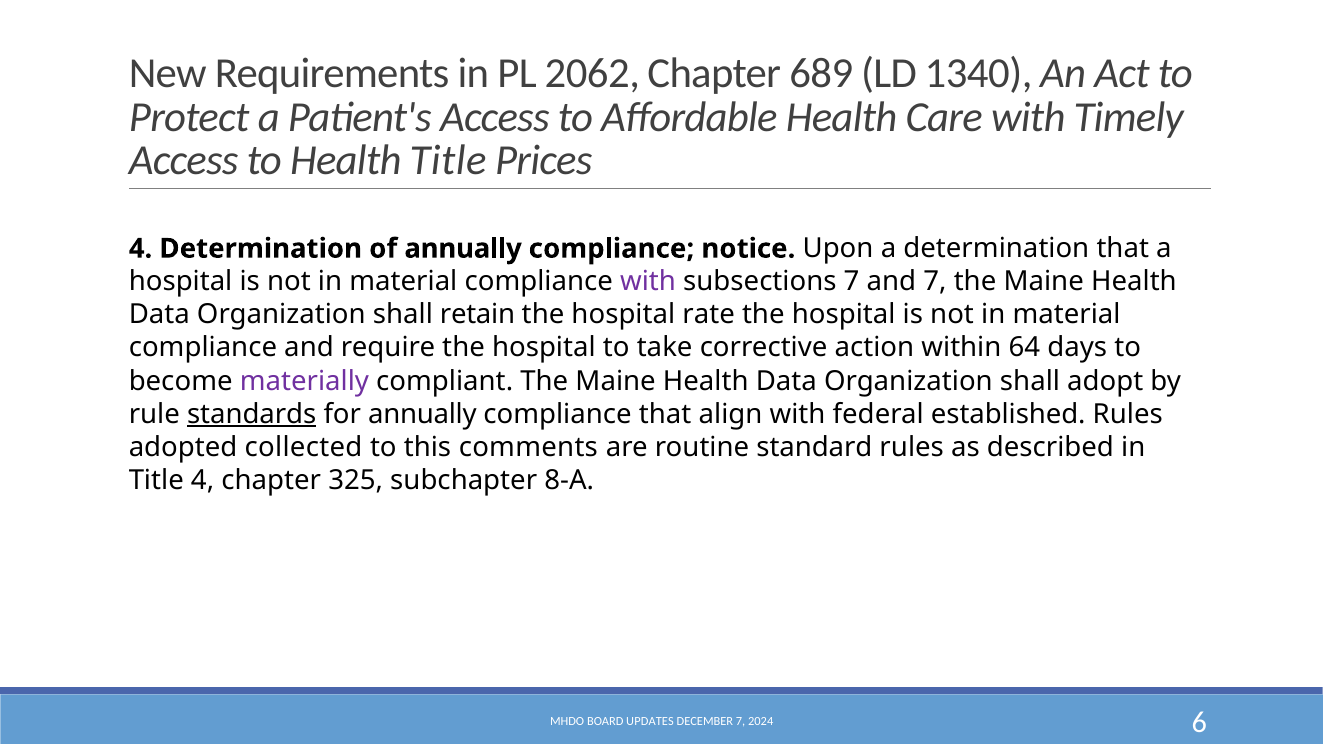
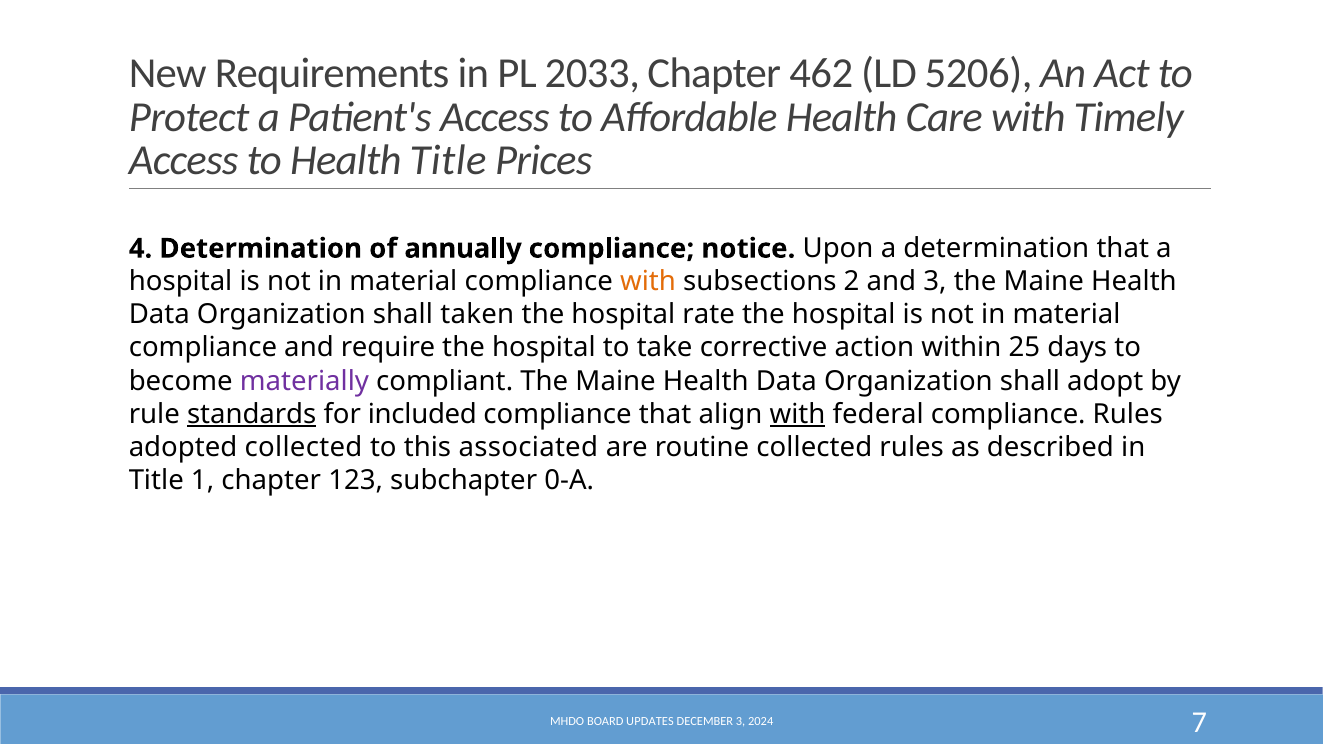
2062: 2062 -> 2033
689: 689 -> 462
1340: 1340 -> 5206
with at (648, 282) colour: purple -> orange
subsections 7: 7 -> 2
and 7: 7 -> 3
retain: retain -> taken
64: 64 -> 25
for annually: annually -> included
with at (798, 414) underline: none -> present
federal established: established -> compliance
comments: comments -> associated
routine standard: standard -> collected
Title 4: 4 -> 1
325: 325 -> 123
8-A: 8-A -> 0-A
DECEMBER 7: 7 -> 3
6: 6 -> 7
